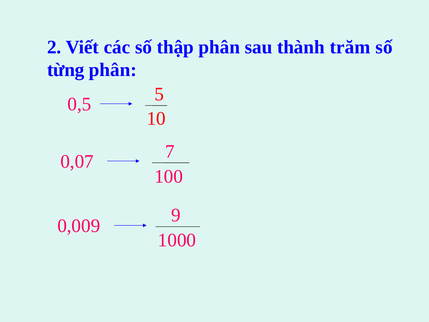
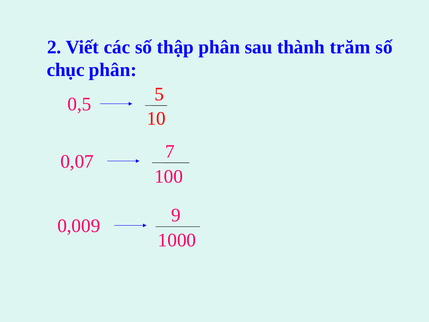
từng: từng -> chục
